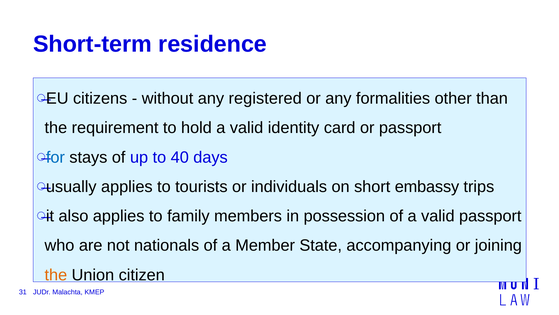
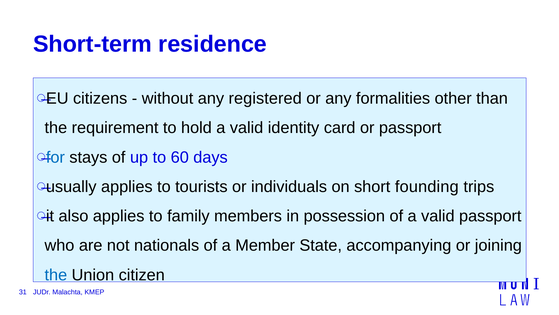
40: 40 -> 60
embassy: embassy -> founding
the at (56, 274) colour: orange -> blue
